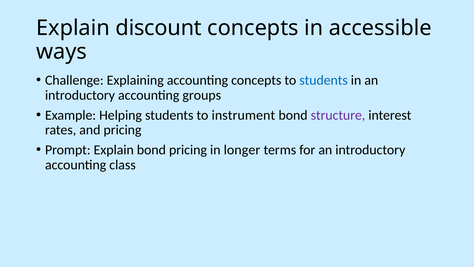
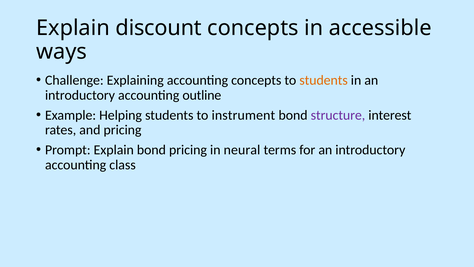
students at (324, 80) colour: blue -> orange
groups: groups -> outline
longer: longer -> neural
